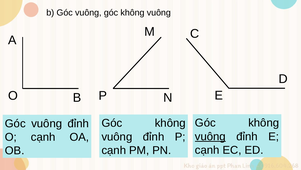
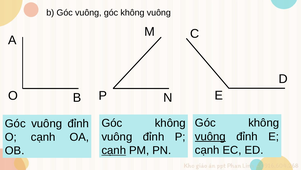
cạnh at (114, 150) underline: none -> present
